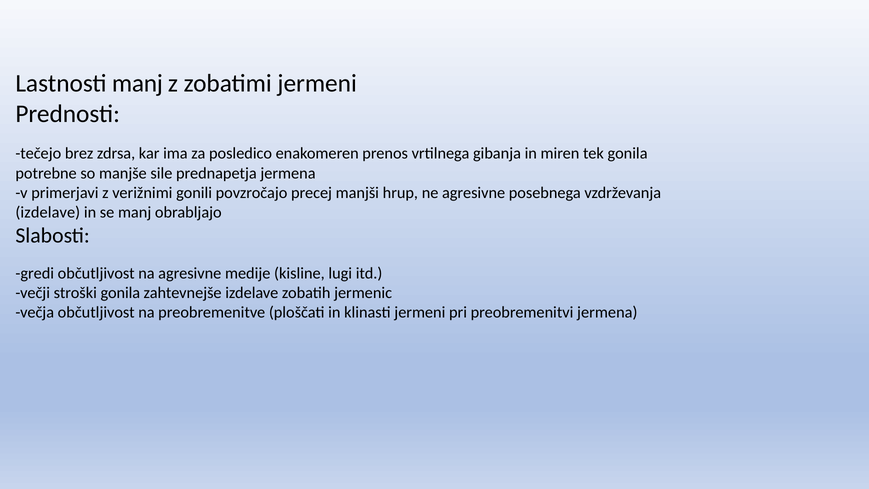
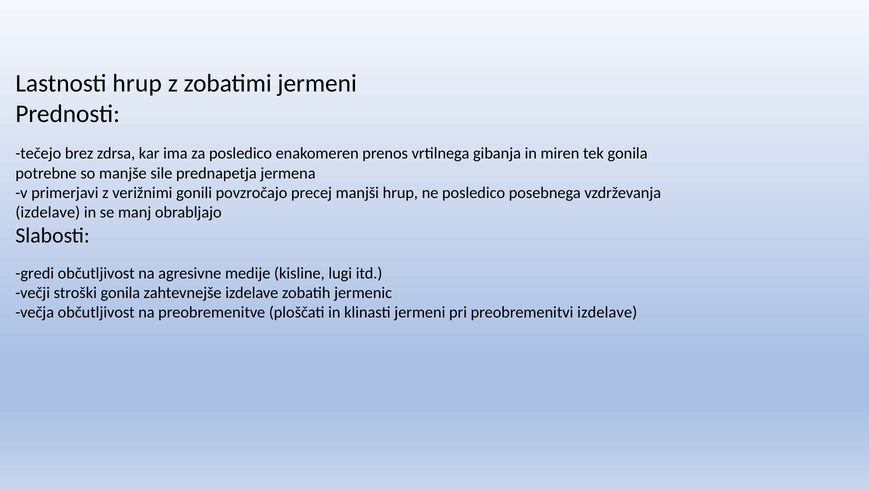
Lastnosti manj: manj -> hrup
ne agresivne: agresivne -> posledico
preobremenitvi jermena: jermena -> izdelave
